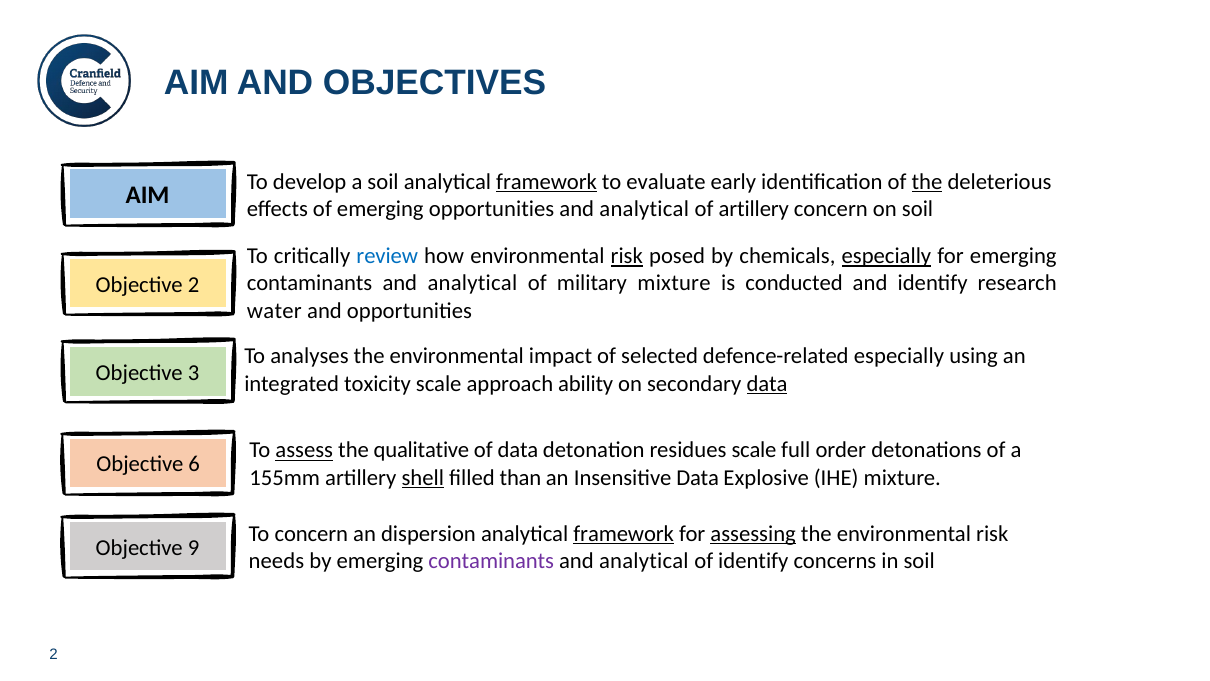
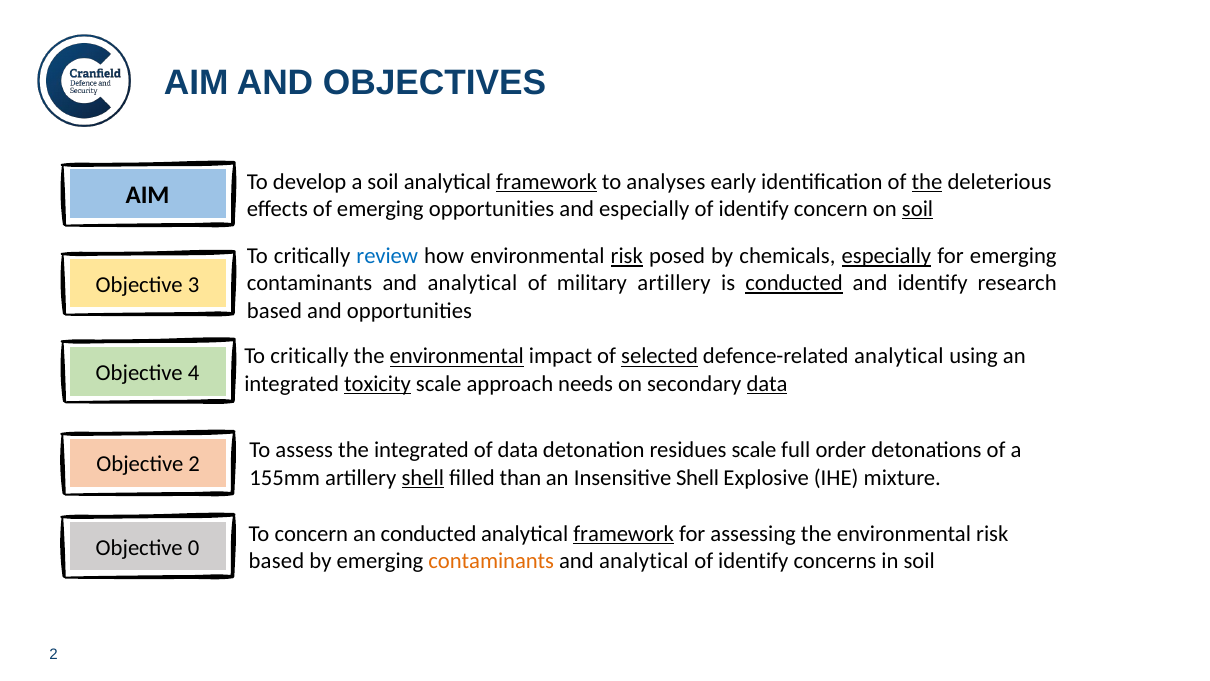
evaluate: evaluate -> analyses
analytical at (644, 209): analytical -> especially
artillery at (754, 209): artillery -> identify
soil at (918, 209) underline: none -> present
military mixture: mixture -> artillery
conducted at (794, 283) underline: none -> present
Objective 2: 2 -> 3
water at (274, 310): water -> based
analyses at (309, 356): analyses -> critically
environmental at (457, 356) underline: none -> present
selected underline: none -> present
defence-related especially: especially -> analytical
3: 3 -> 4
toxicity underline: none -> present
ability: ability -> needs
assess underline: present -> none
the qualitative: qualitative -> integrated
Objective 6: 6 -> 2
Insensitive Data: Data -> Shell
an dispersion: dispersion -> conducted
assessing underline: present -> none
9: 9 -> 0
needs at (276, 561): needs -> based
contaminants at (491, 561) colour: purple -> orange
